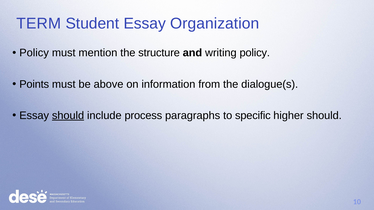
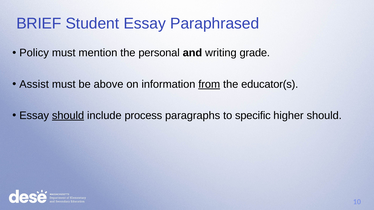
TERM: TERM -> BRIEF
Organization: Organization -> Paraphrased
structure: structure -> personal
writing policy: policy -> grade
Points: Points -> Assist
from underline: none -> present
dialogue(s: dialogue(s -> educator(s
